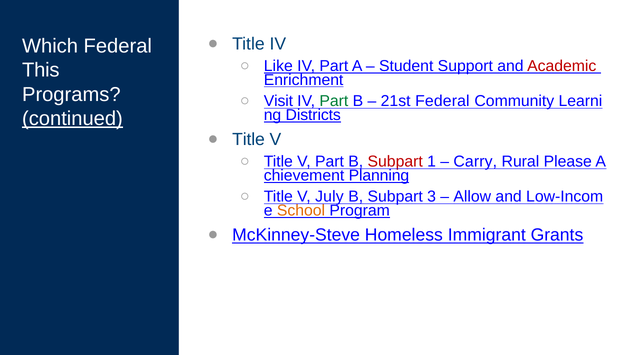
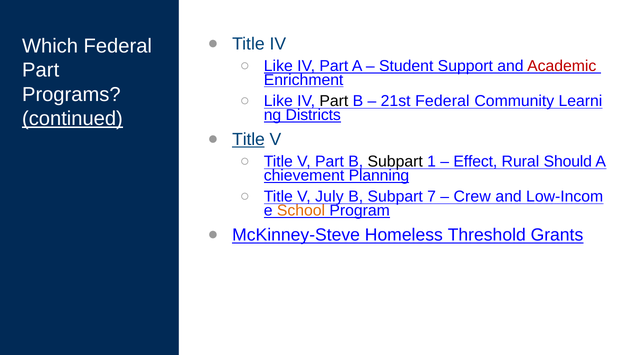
This at (41, 70): This -> Part
Visit at (278, 101): Visit -> Like
Part at (334, 101) colour: green -> black
Title at (248, 140) underline: none -> present
Subpart at (395, 162) colour: red -> black
Carry: Carry -> Effect
Please: Please -> Should
3: 3 -> 7
Allow: Allow -> Crew
Immigrant: Immigrant -> Threshold
